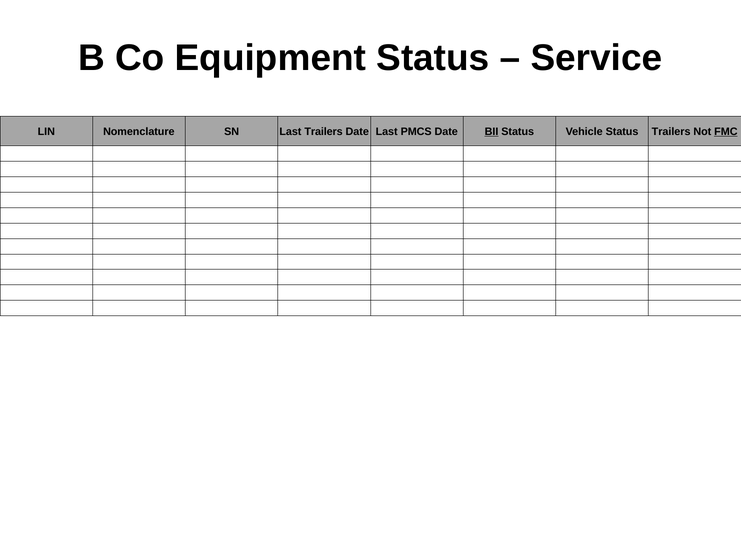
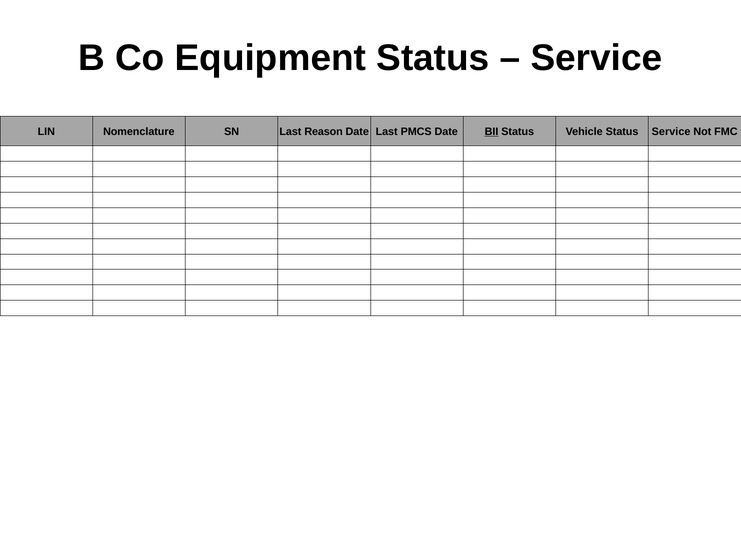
Last Trailers: Trailers -> Reason
Status Trailers: Trailers -> Service
FMC underline: present -> none
